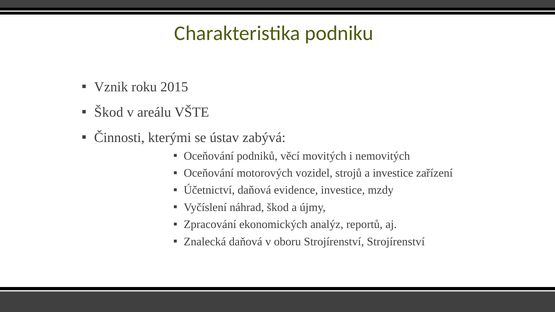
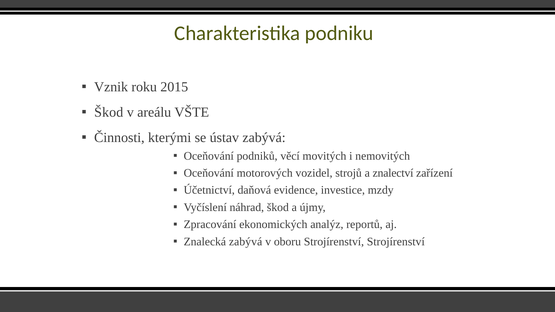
a investice: investice -> znalectví
Znalecká daňová: daňová -> zabývá
